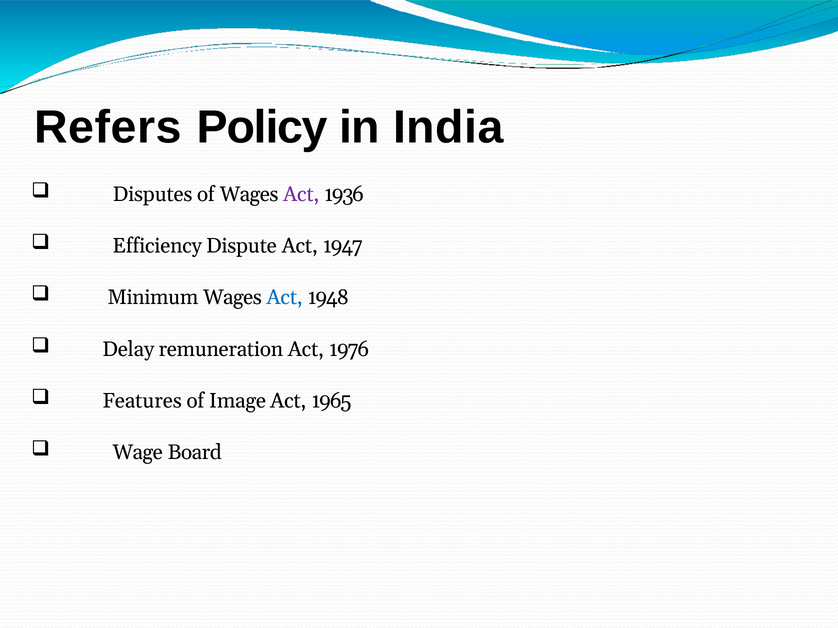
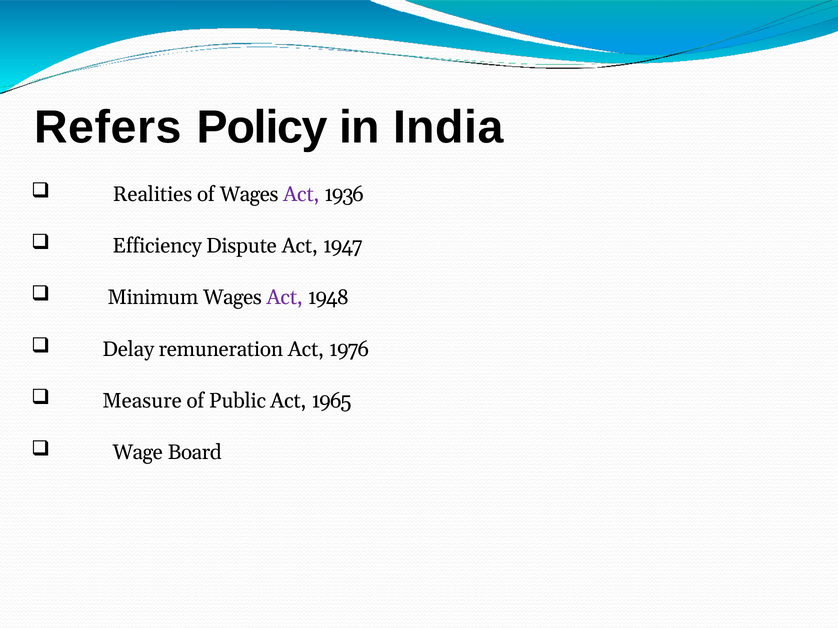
Disputes: Disputes -> Realities
Act at (285, 298) colour: blue -> purple
Features: Features -> Measure
Image: Image -> Public
